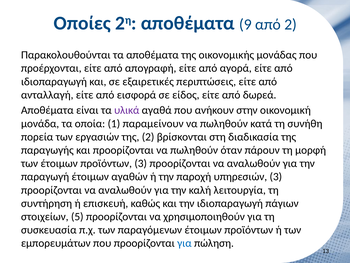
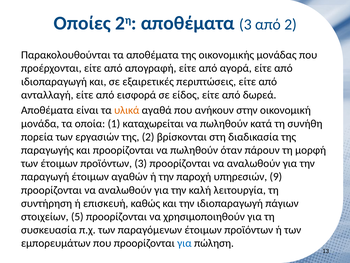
αποθέματα 9: 9 -> 3
υλικά colour: purple -> orange
παραμείνουν: παραμείνουν -> καταχωρείται
υπηρεσιών 3: 3 -> 9
